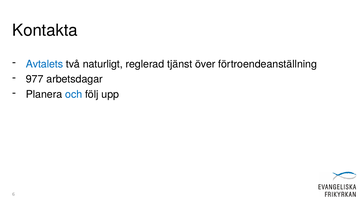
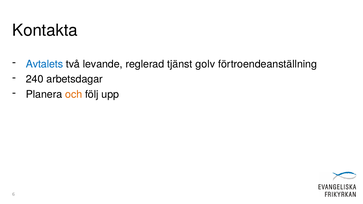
naturligt: naturligt -> levande
över: över -> golv
977: 977 -> 240
och colour: blue -> orange
